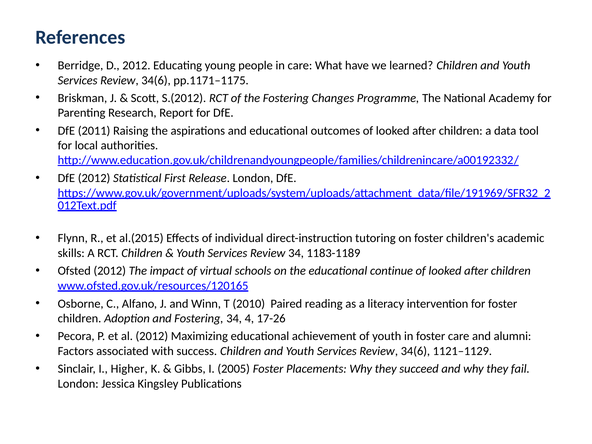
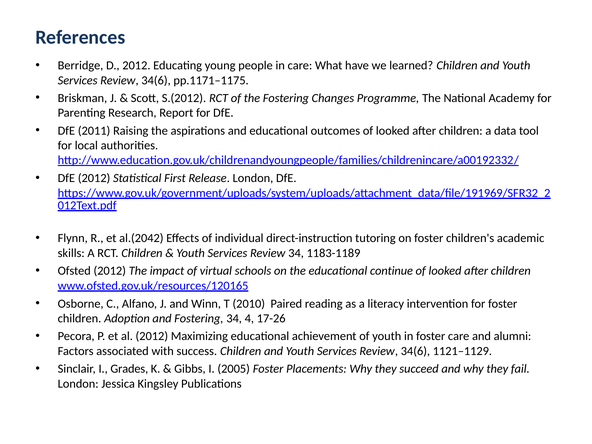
al.(2015: al.(2015 -> al.(2042
Higher: Higher -> Grades
